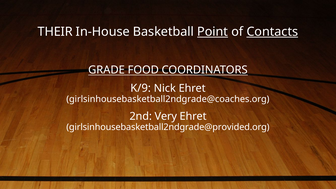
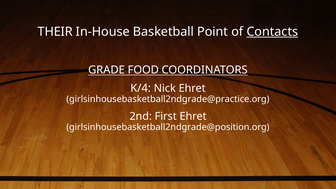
Point underline: present -> none
K/9: K/9 -> K/4
girlsinhousebasketball2ndgrade@coaches.org: girlsinhousebasketball2ndgrade@coaches.org -> girlsinhousebasketball2ndgrade@practice.org
Very: Very -> First
girlsinhousebasketball2ndgrade@provided.org: girlsinhousebasketball2ndgrade@provided.org -> girlsinhousebasketball2ndgrade@position.org
